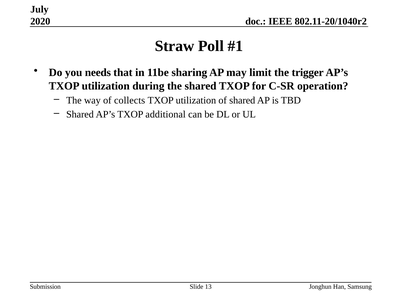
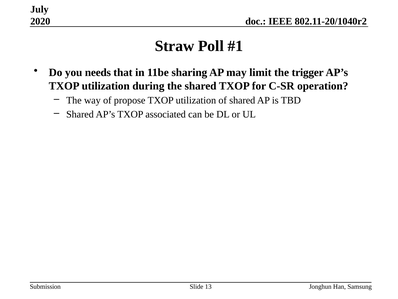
collects: collects -> propose
additional: additional -> associated
